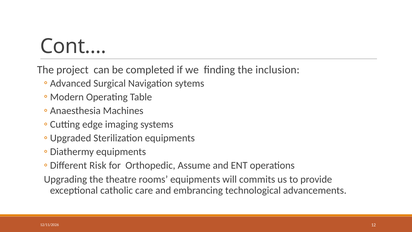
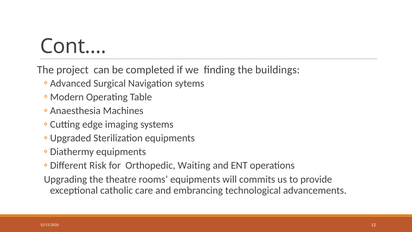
inclusion: inclusion -> buildings
Assume: Assume -> Waiting
